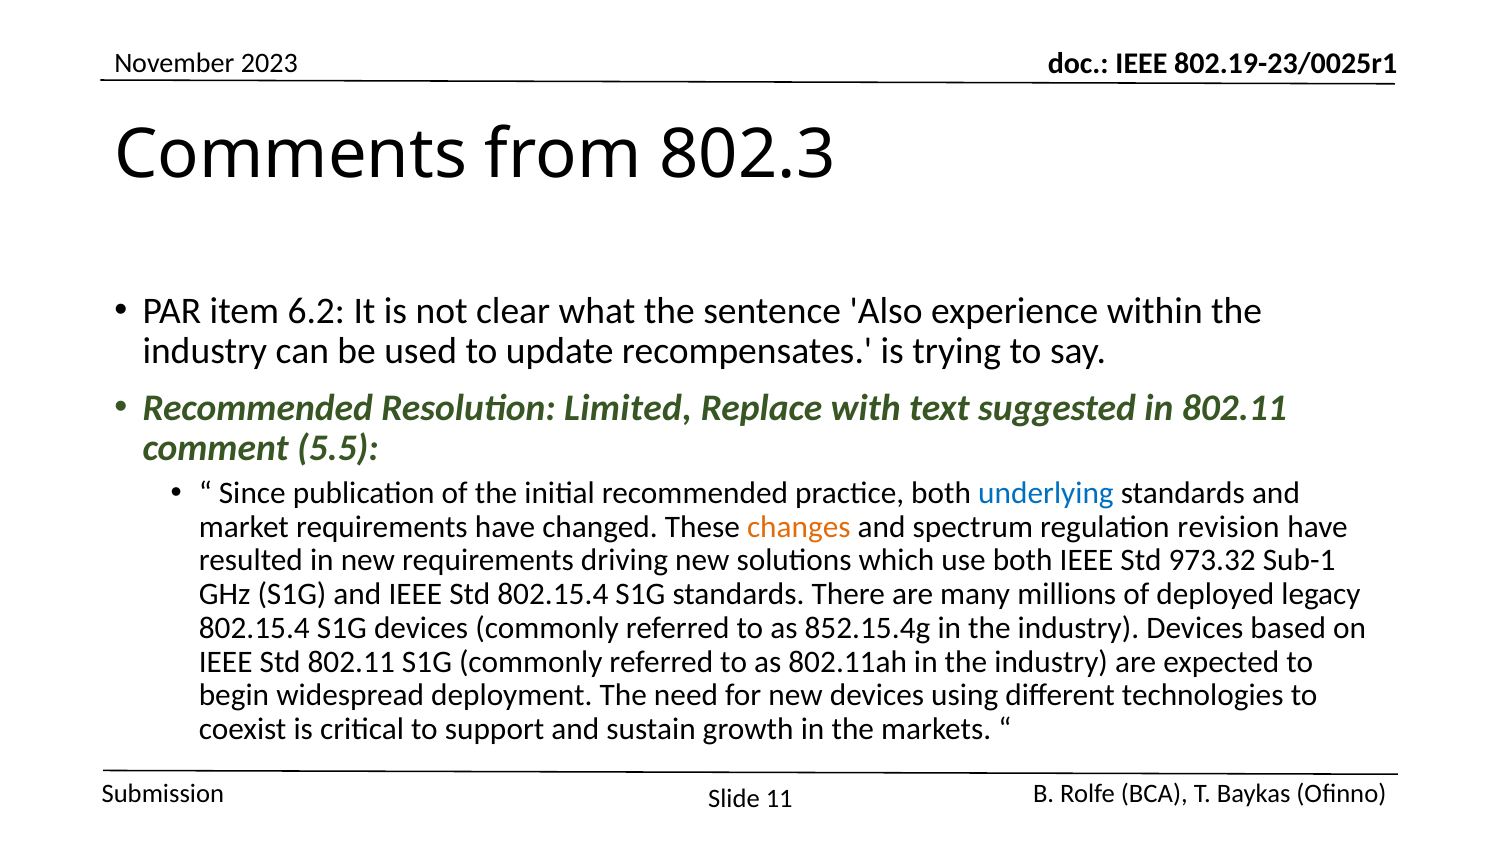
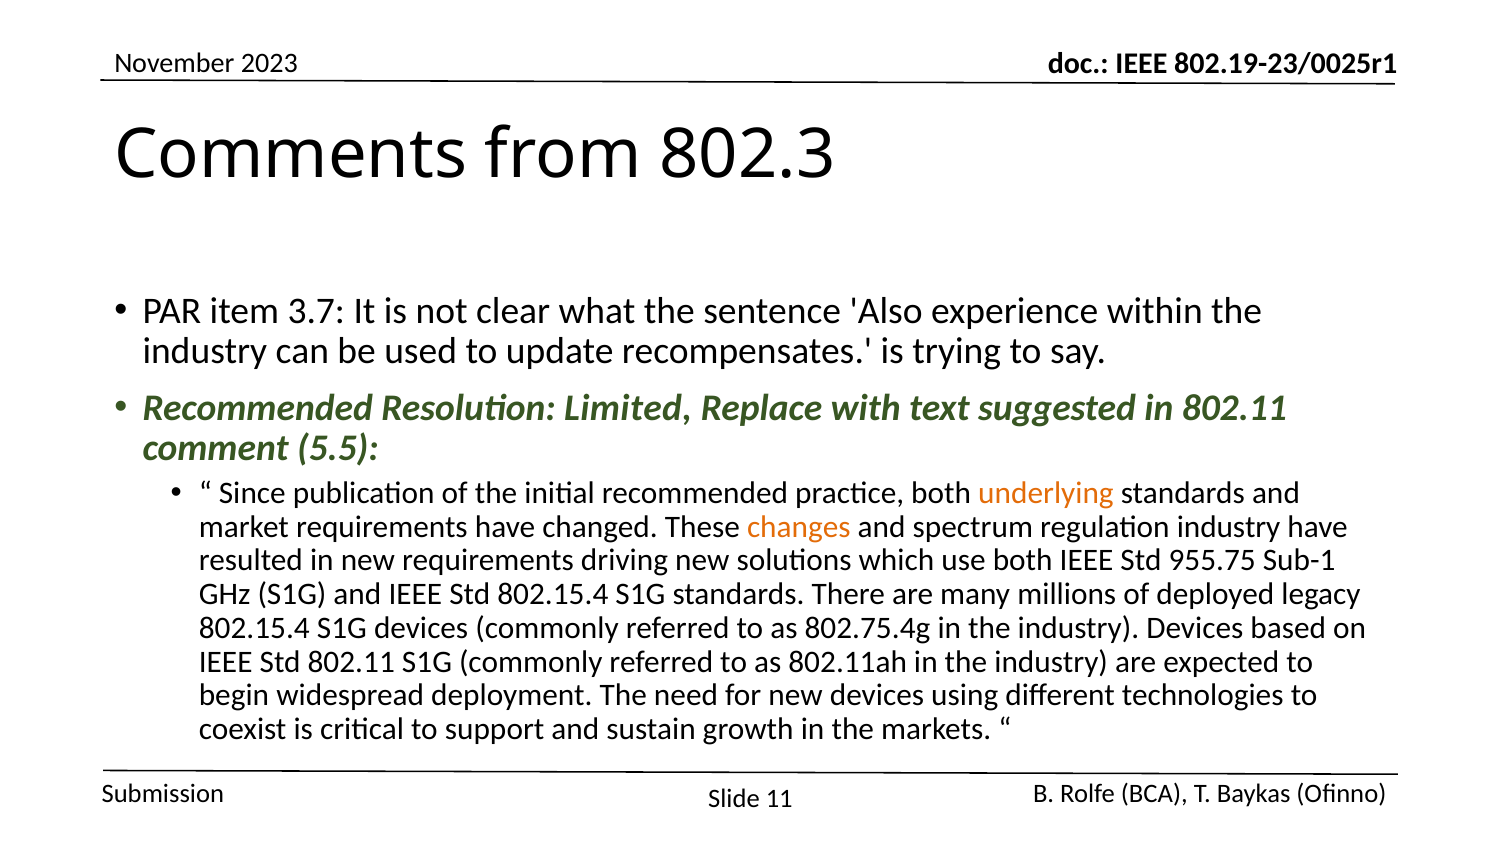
6.2: 6.2 -> 3.7
underlying colour: blue -> orange
regulation revision: revision -> industry
973.32: 973.32 -> 955.75
852.15.4g: 852.15.4g -> 802.75.4g
